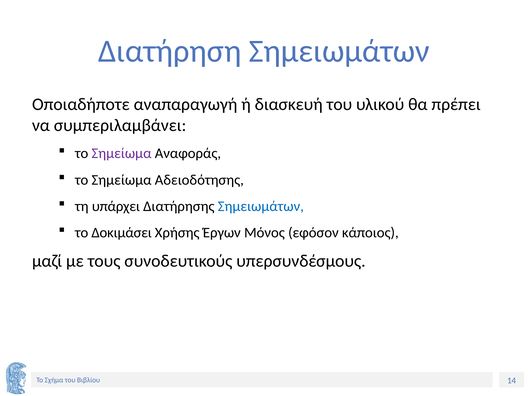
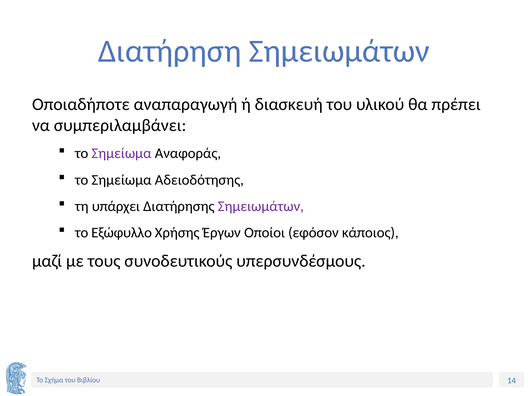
Σημειωμάτων at (261, 206) colour: blue -> purple
Δοκιμάσει: Δοκιμάσει -> Εξώφυλλο
Μόνος: Μόνος -> Οποίοι
